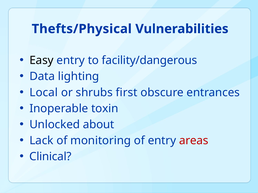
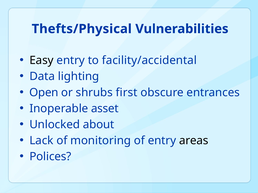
facility/dangerous: facility/dangerous -> facility/accidental
Local: Local -> Open
toxin: toxin -> asset
areas colour: red -> black
Clinical: Clinical -> Polices
